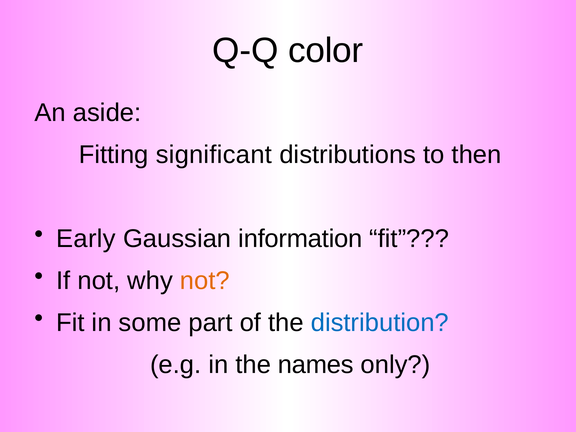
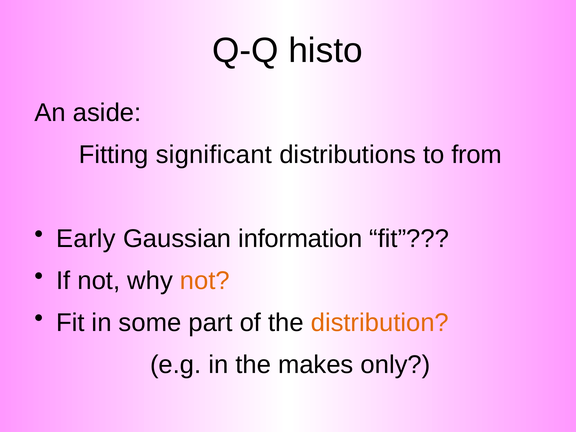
color: color -> histo
then: then -> from
distribution colour: blue -> orange
names: names -> makes
